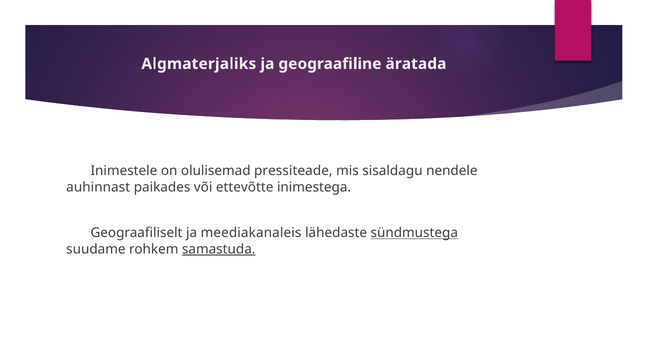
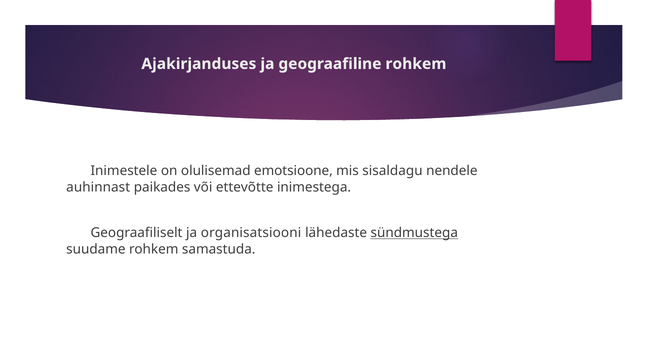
Algmaterjaliks: Algmaterjaliks -> Ajakirjanduses
geograafiline äratada: äratada -> rohkem
pressiteade: pressiteade -> emotsioone
meediakanaleis: meediakanaleis -> organisatsiooni
samastuda underline: present -> none
